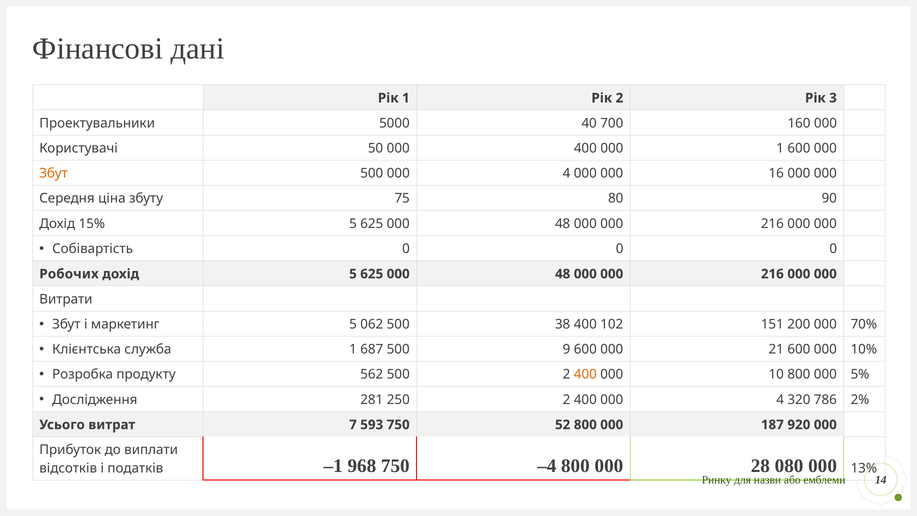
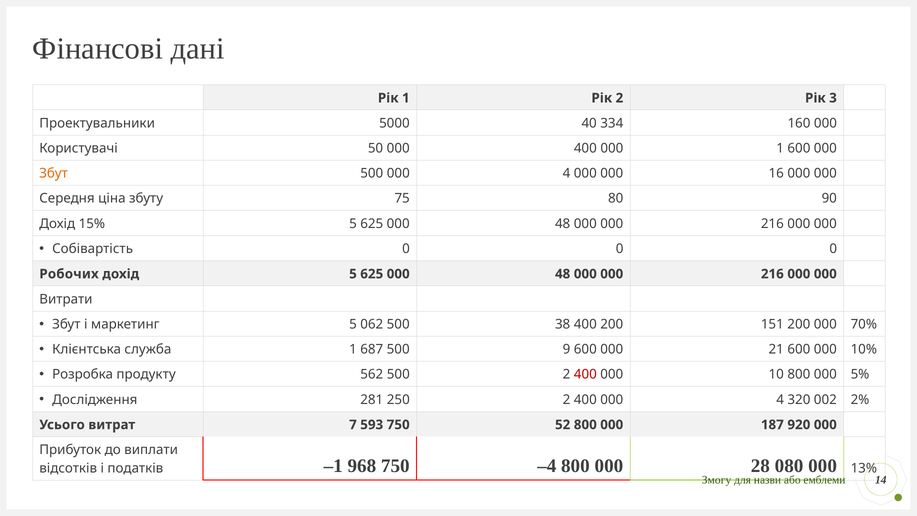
700: 700 -> 334
400 102: 102 -> 200
400 at (585, 374) colour: orange -> red
786: 786 -> 002
Ринку: Ринку -> Змогу
